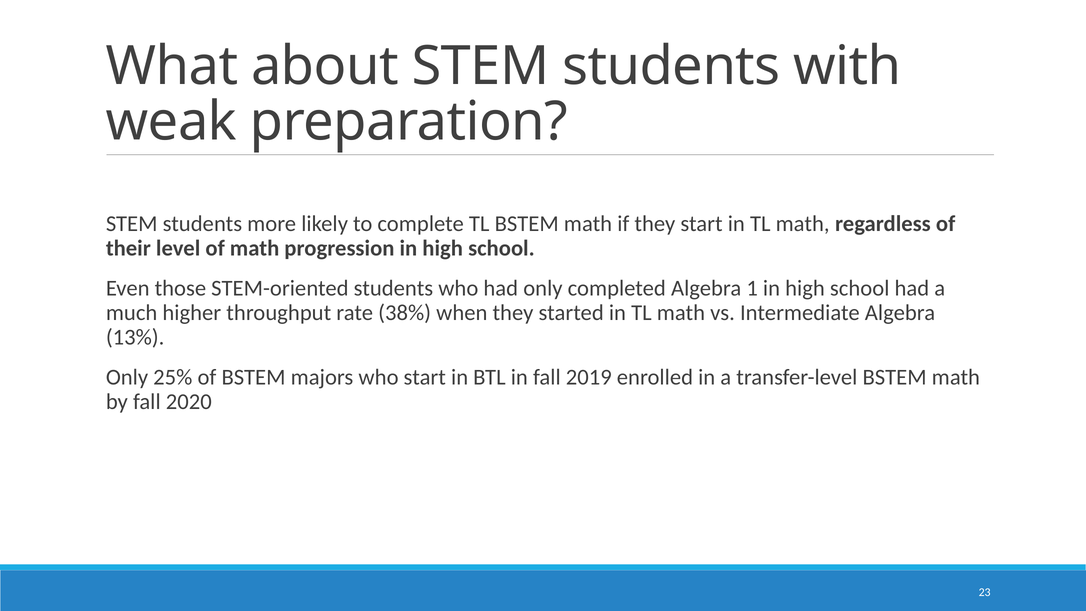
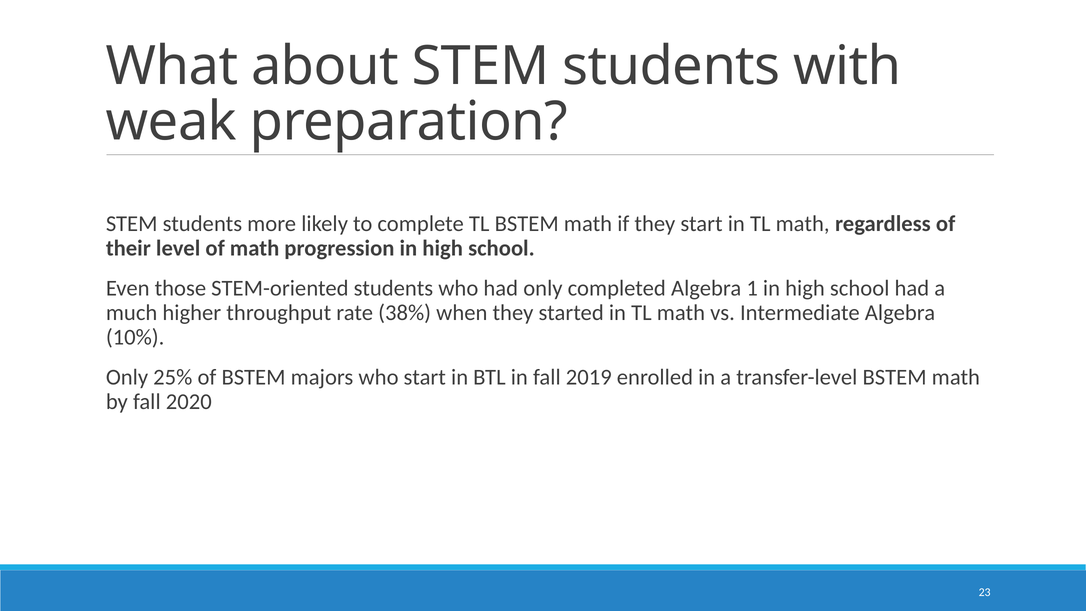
13%: 13% -> 10%
